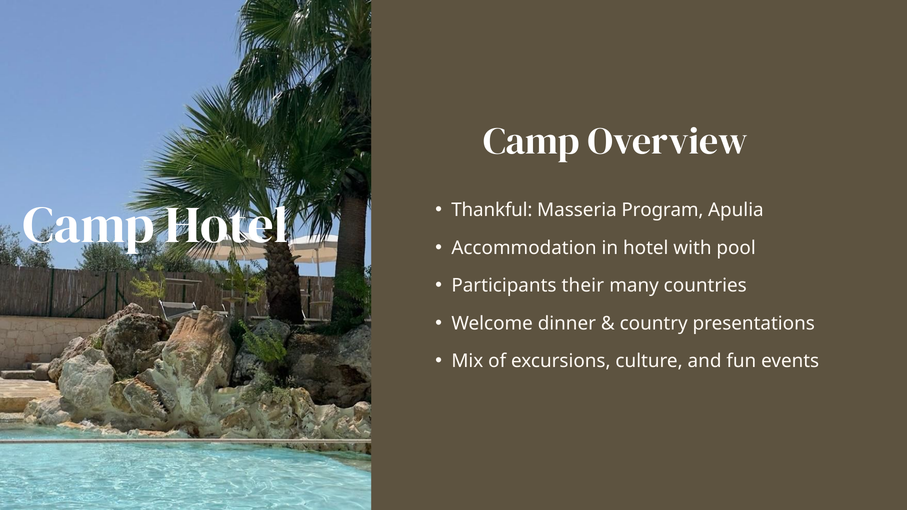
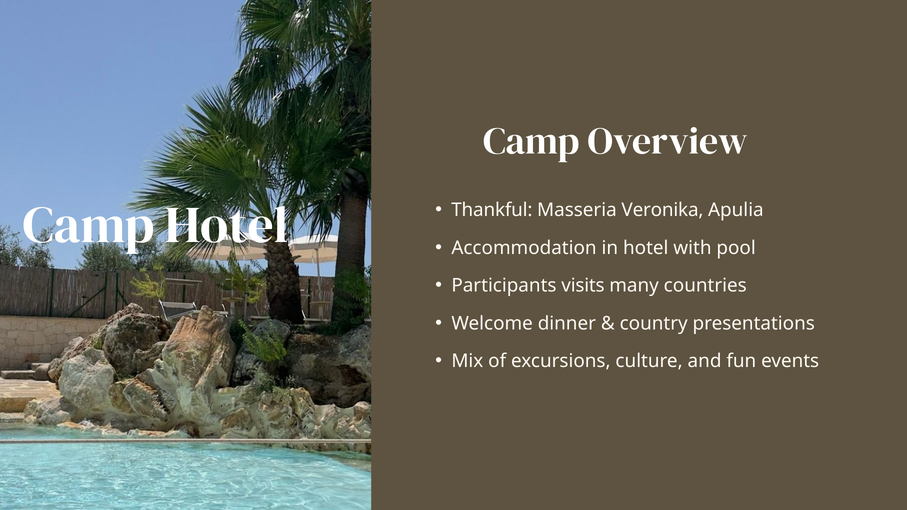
Program: Program -> Veronika
their: their -> visits
